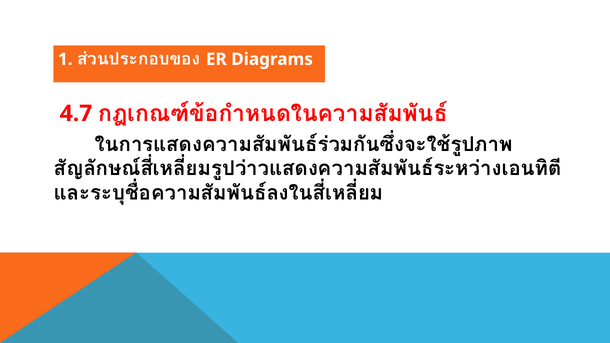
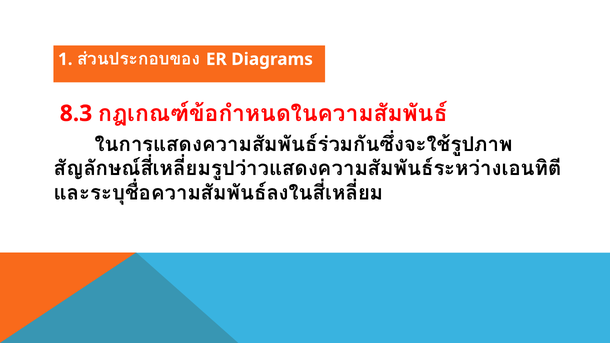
4.7: 4.7 -> 8.3
